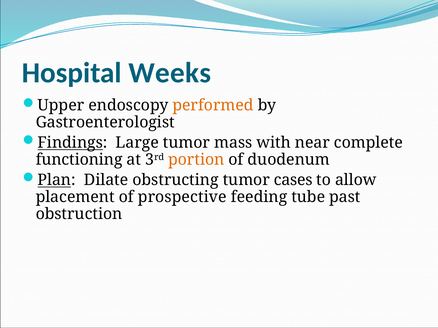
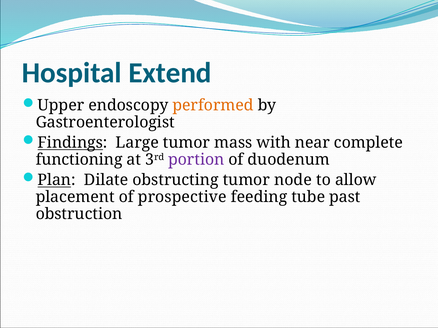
Weeks: Weeks -> Extend
portion colour: orange -> purple
cases: cases -> node
